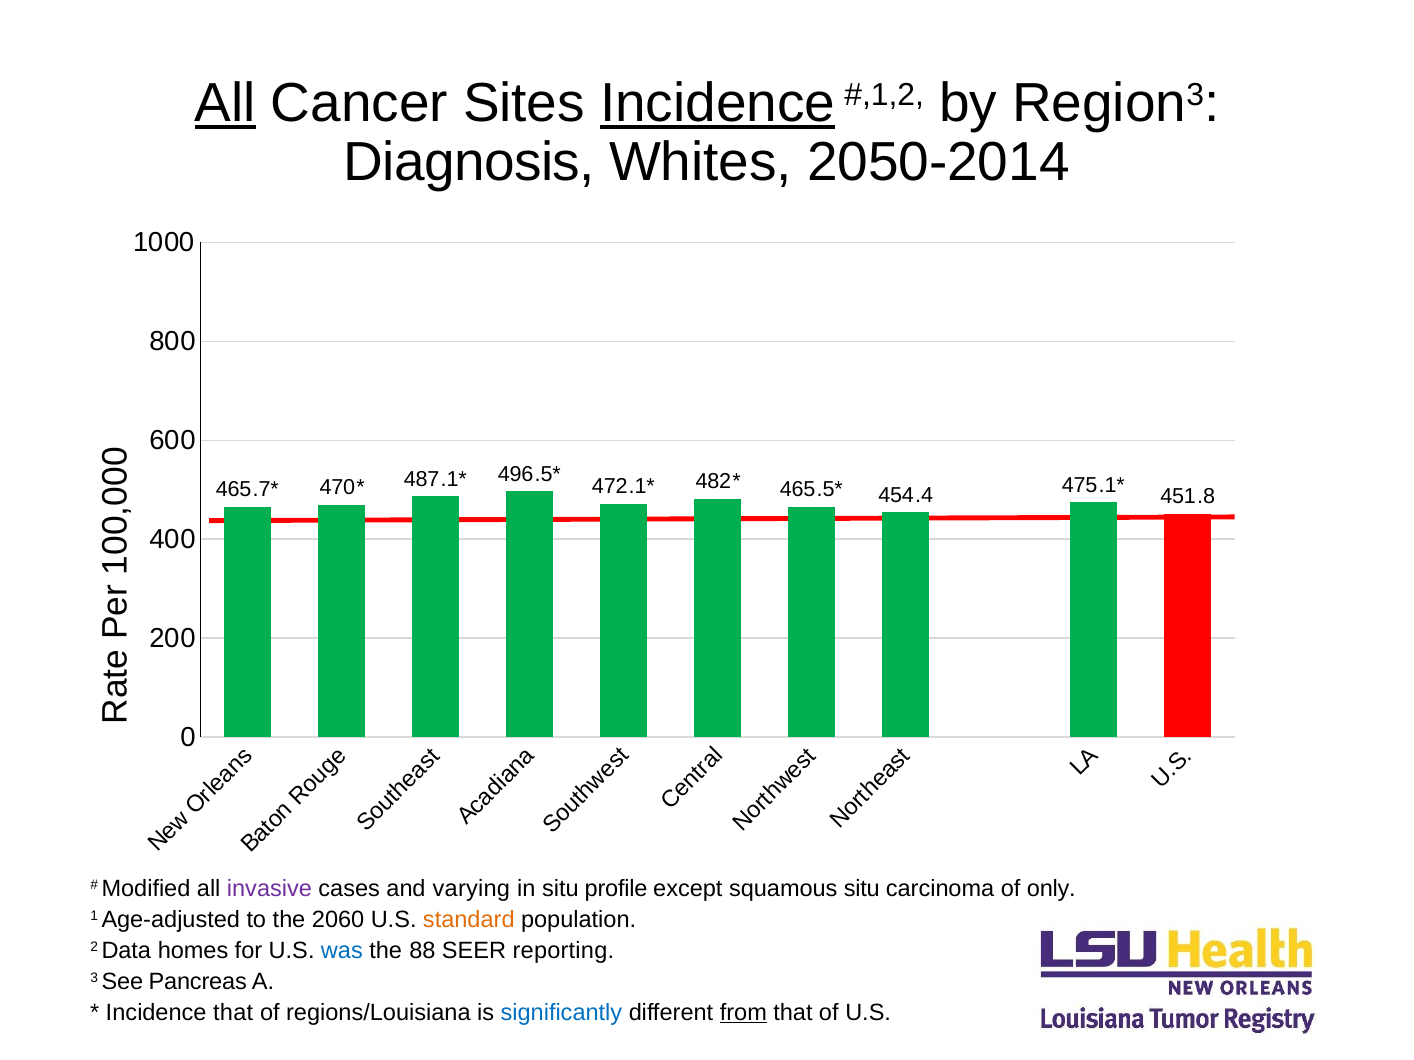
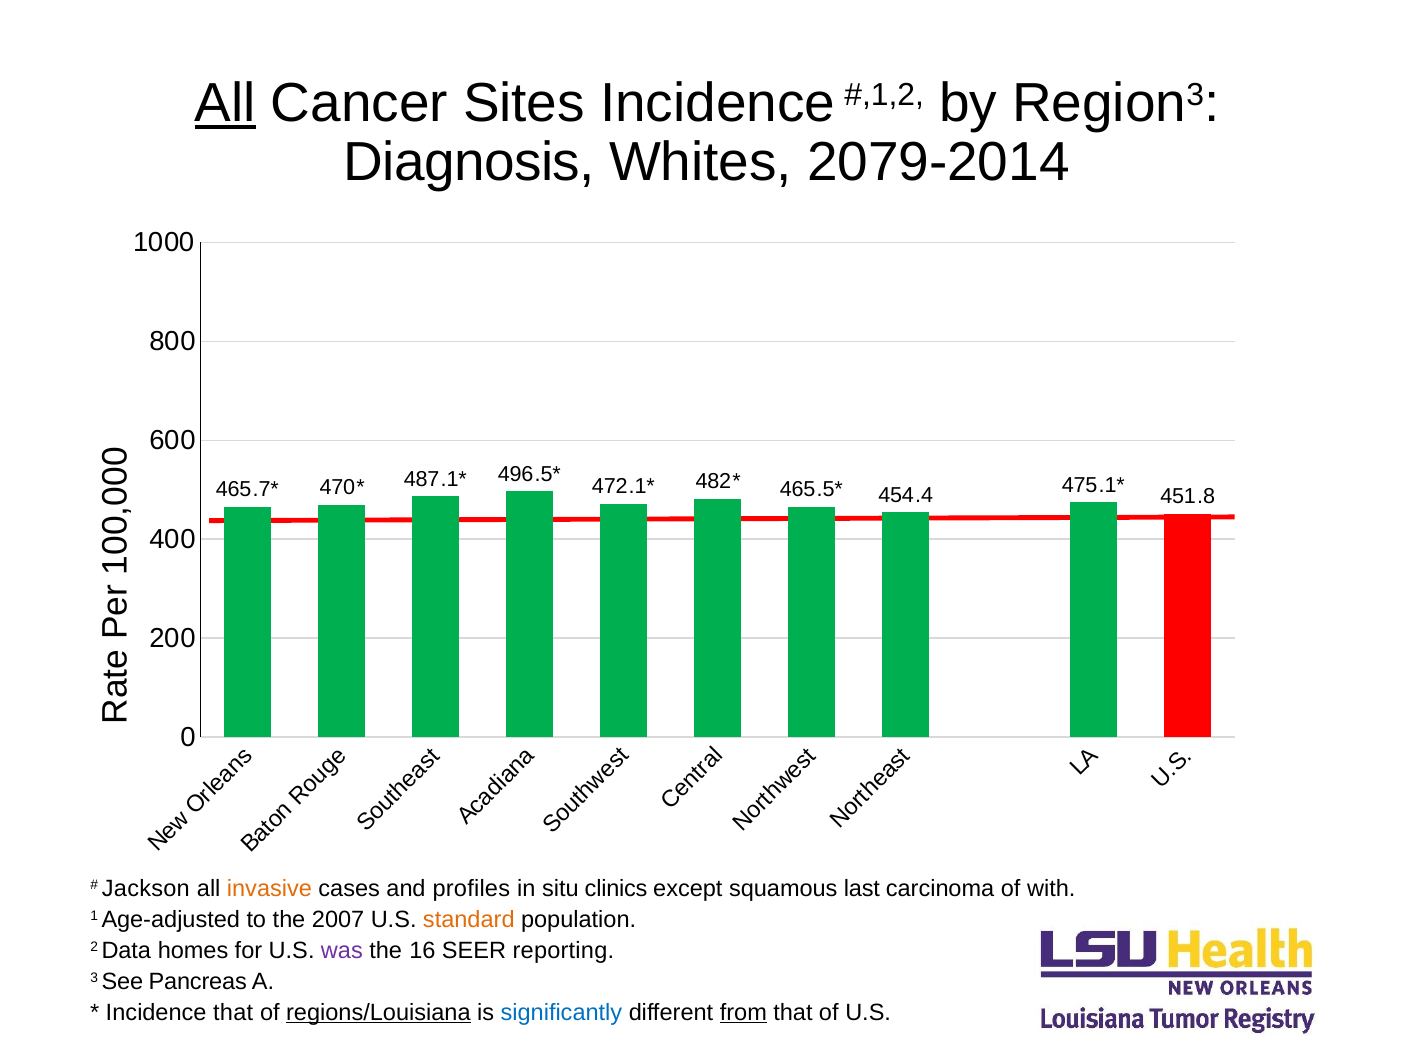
Incidence at (718, 103) underline: present -> none
2050-2014: 2050-2014 -> 2079-2014
Modified: Modified -> Jackson
invasive colour: purple -> orange
varying: varying -> profiles
profile: profile -> clinics
squamous situ: situ -> last
only: only -> with
2060: 2060 -> 2007
was colour: blue -> purple
88: 88 -> 16
regions/Louisiana underline: none -> present
